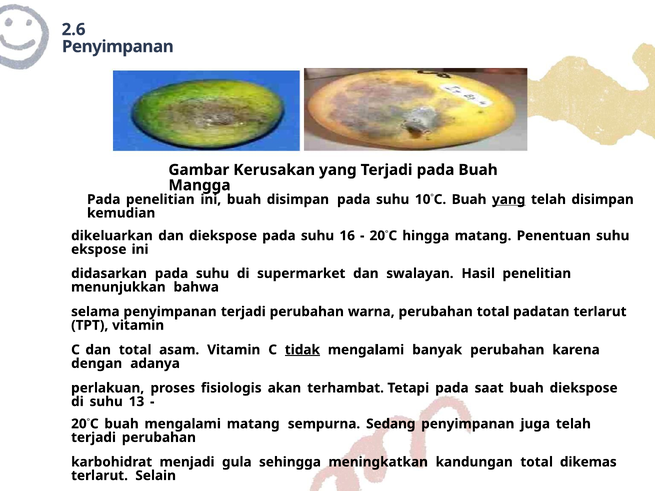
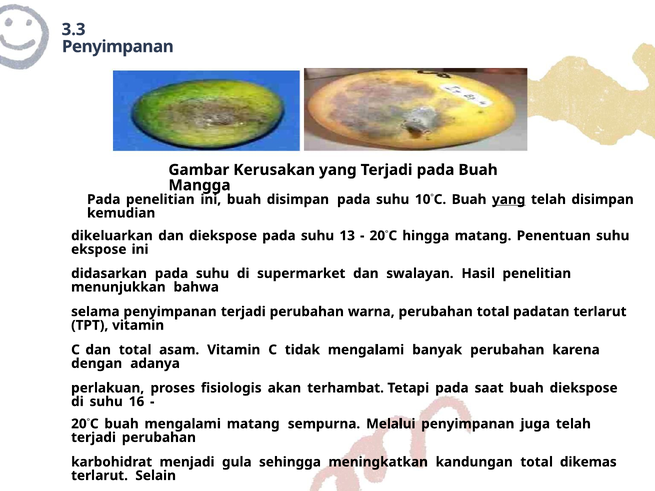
2.6: 2.6 -> 3.3
16: 16 -> 13
tidak at (302, 350) underline: present -> none
13: 13 -> 16
Sedang: Sedang -> Melalui
